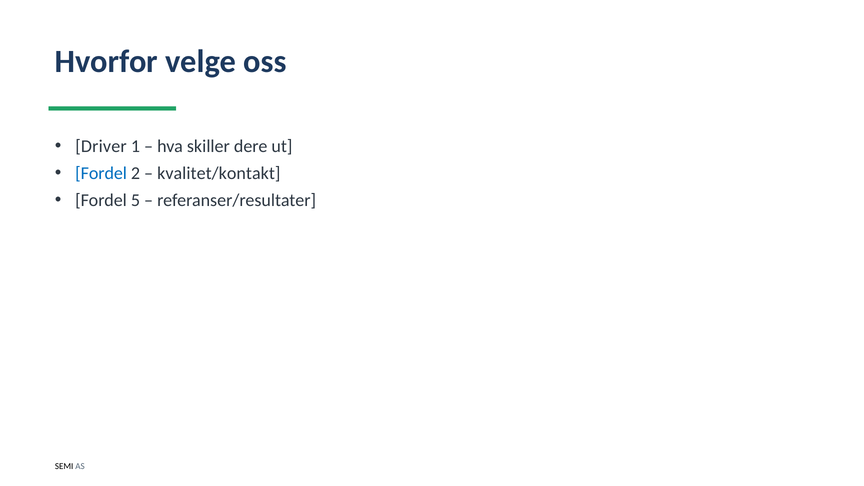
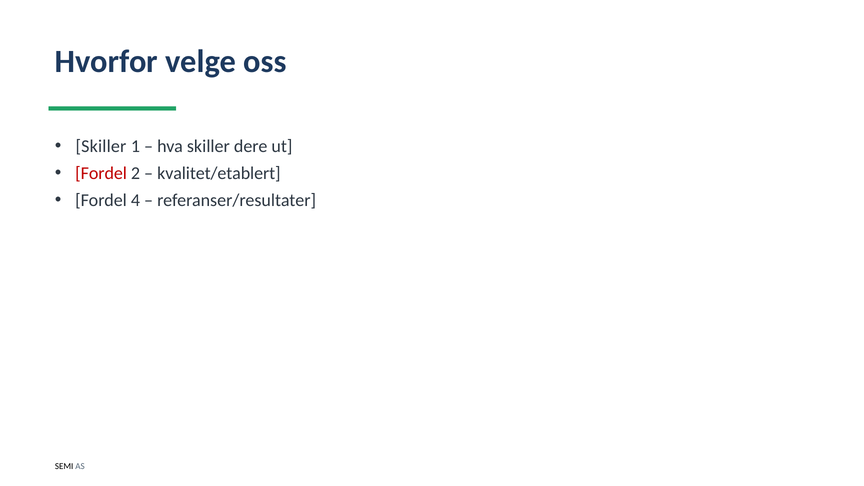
Driver at (101, 146): Driver -> Skiller
Fordel at (101, 173) colour: blue -> red
kvalitet/kontakt: kvalitet/kontakt -> kvalitet/etablert
5: 5 -> 4
